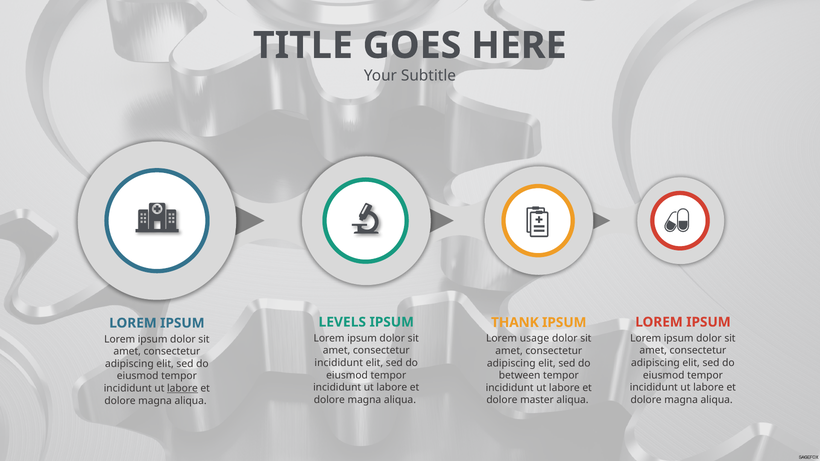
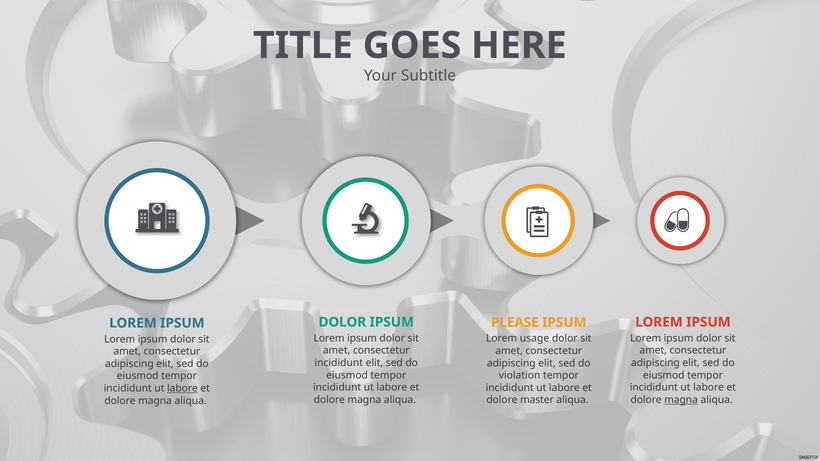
LEVELS at (342, 322): LEVELS -> DOLOR
THANK: THANK -> PLEASE
between: between -> violation
magna at (681, 400) underline: none -> present
